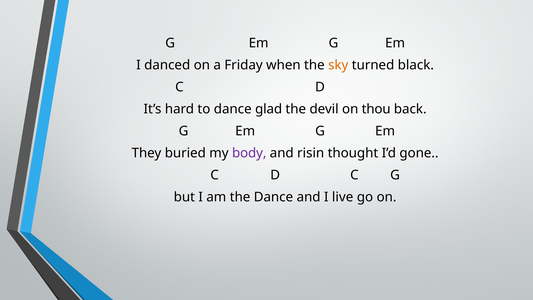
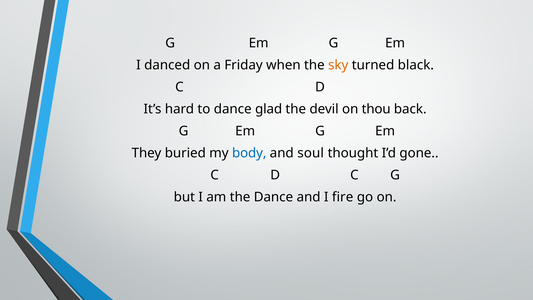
body colour: purple -> blue
risin: risin -> soul
live: live -> fire
